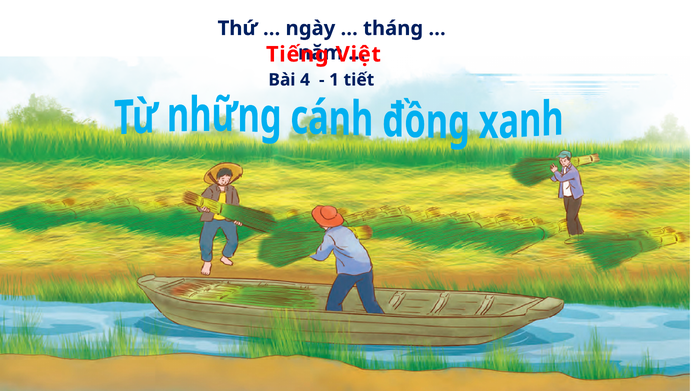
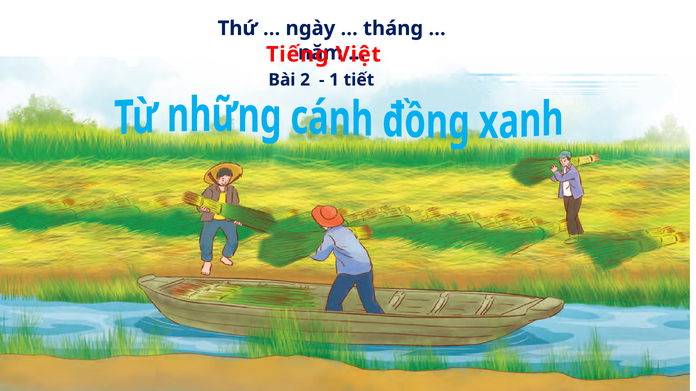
4: 4 -> 2
